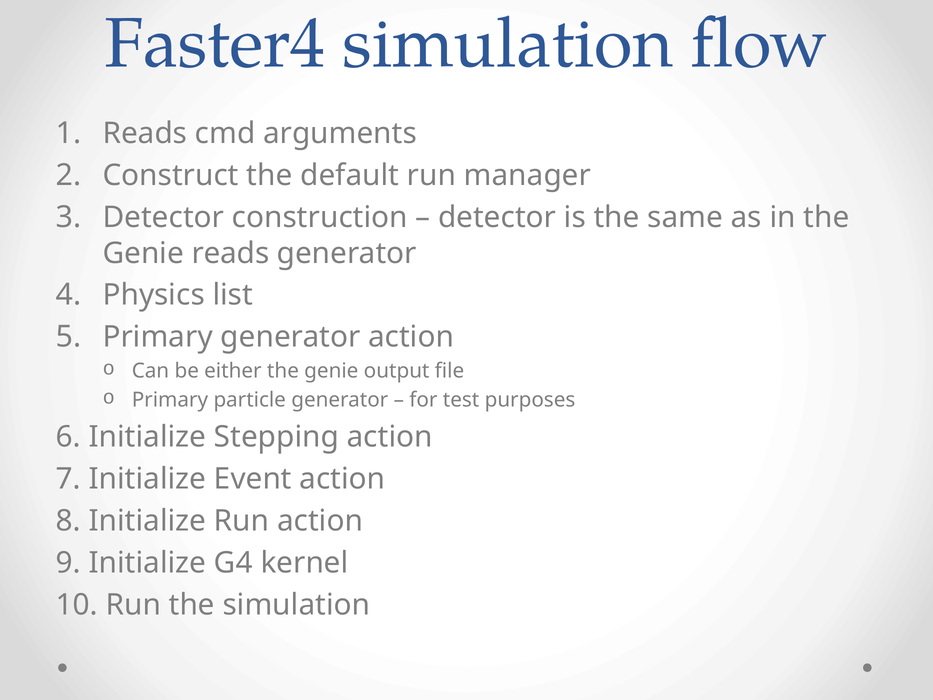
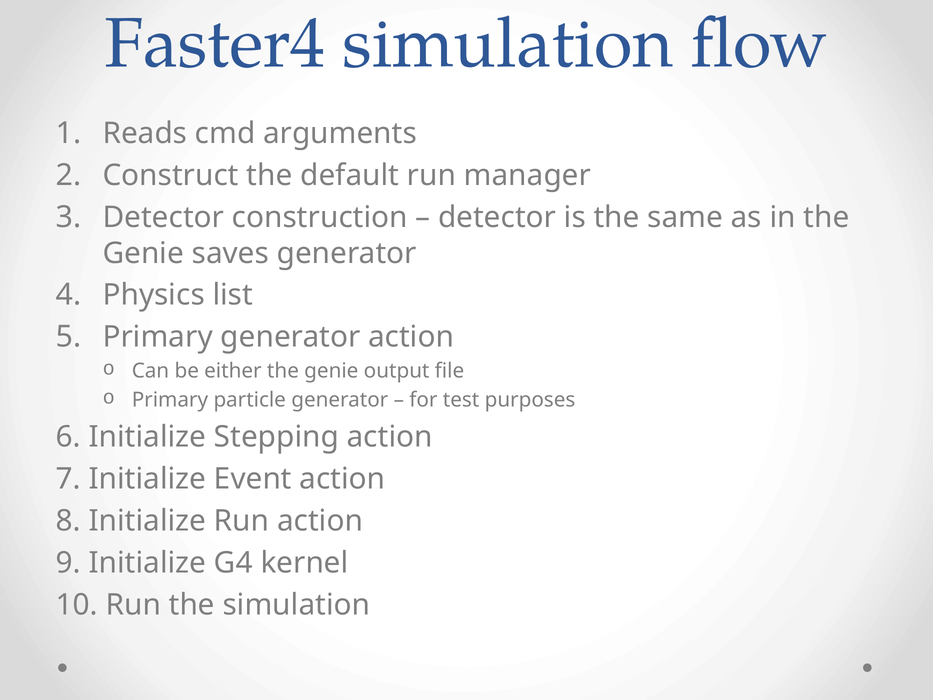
Genie reads: reads -> saves
